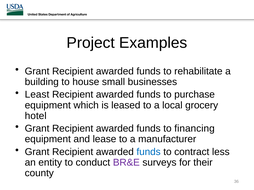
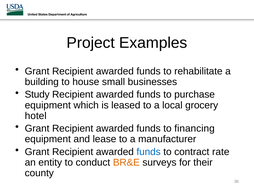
Least: Least -> Study
less: less -> rate
BR&E colour: purple -> orange
